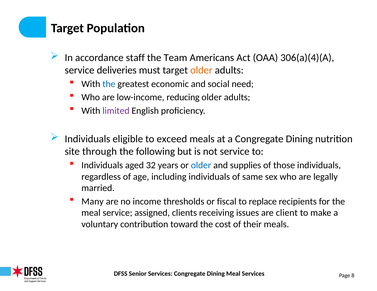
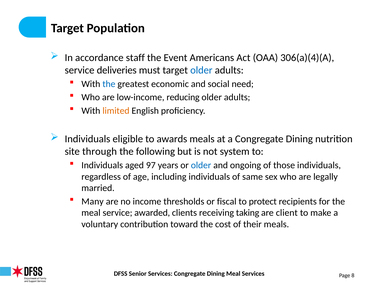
Team: Team -> Event
older at (201, 70) colour: orange -> blue
limited colour: purple -> orange
exceed: exceed -> awards
not service: service -> system
32: 32 -> 97
supplies: supplies -> ongoing
replace: replace -> protect
assigned: assigned -> awarded
issues: issues -> taking
